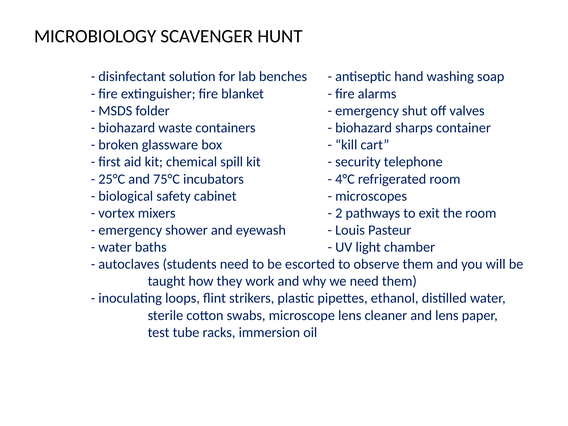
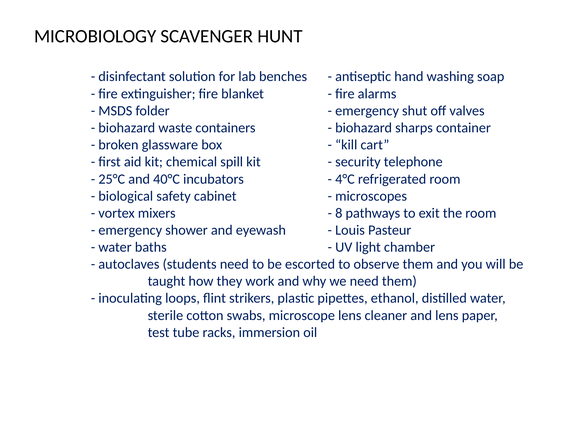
75°C: 75°C -> 40°C
2: 2 -> 8
